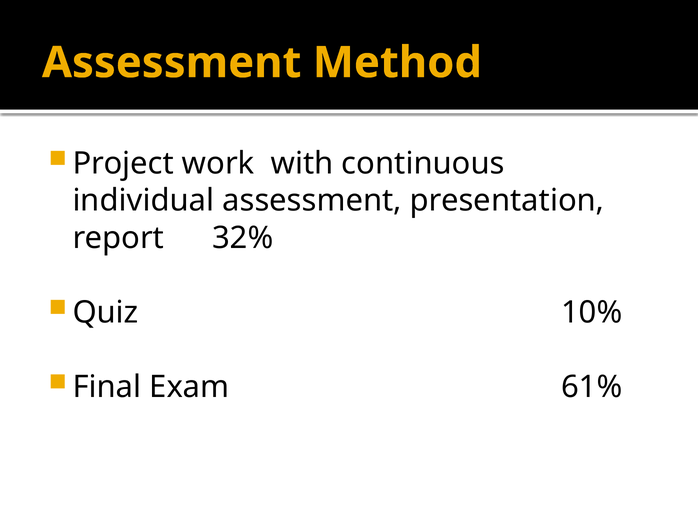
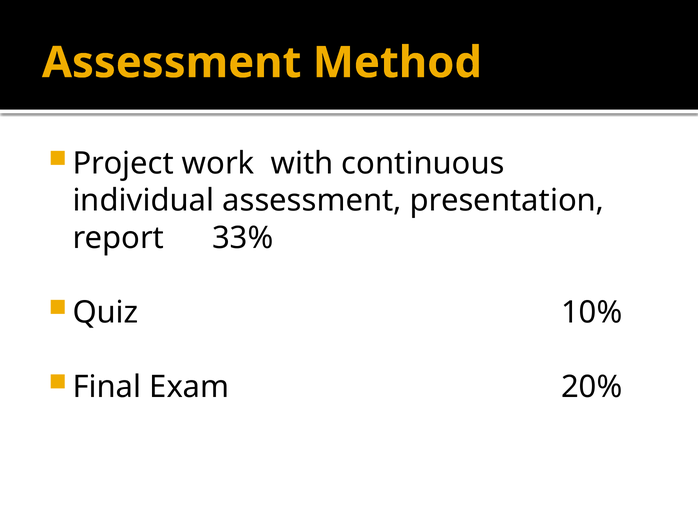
32%: 32% -> 33%
61%: 61% -> 20%
